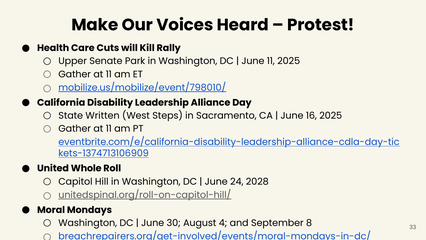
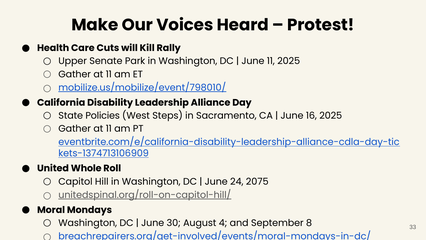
Written: Written -> Policies
2028: 2028 -> 2075
